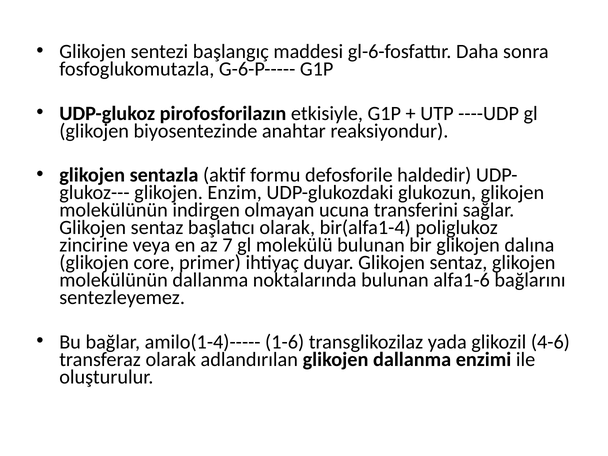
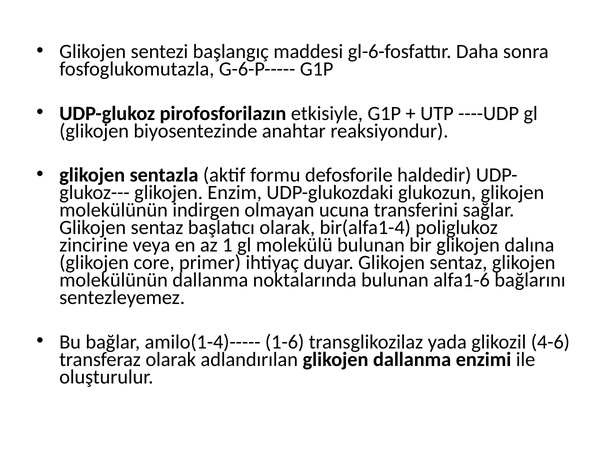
7: 7 -> 1
